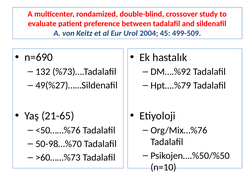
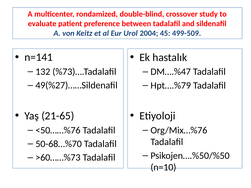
n=690: n=690 -> n=141
DM….%92: DM….%92 -> DM….%47
50-98…%70: 50-98…%70 -> 50-68…%70
